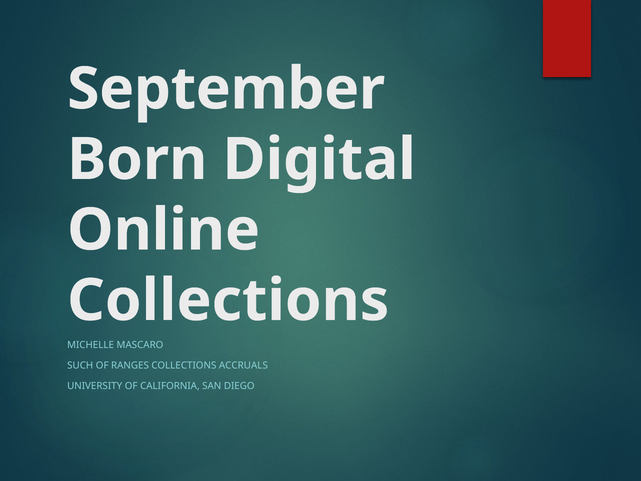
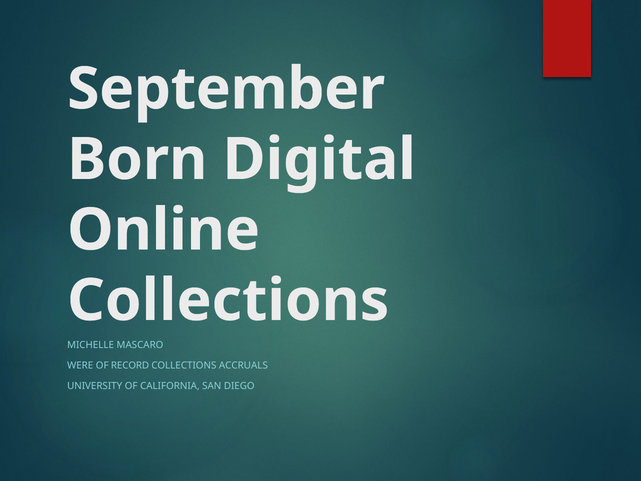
SUCH: SUCH -> WERE
RANGES: RANGES -> RECORD
